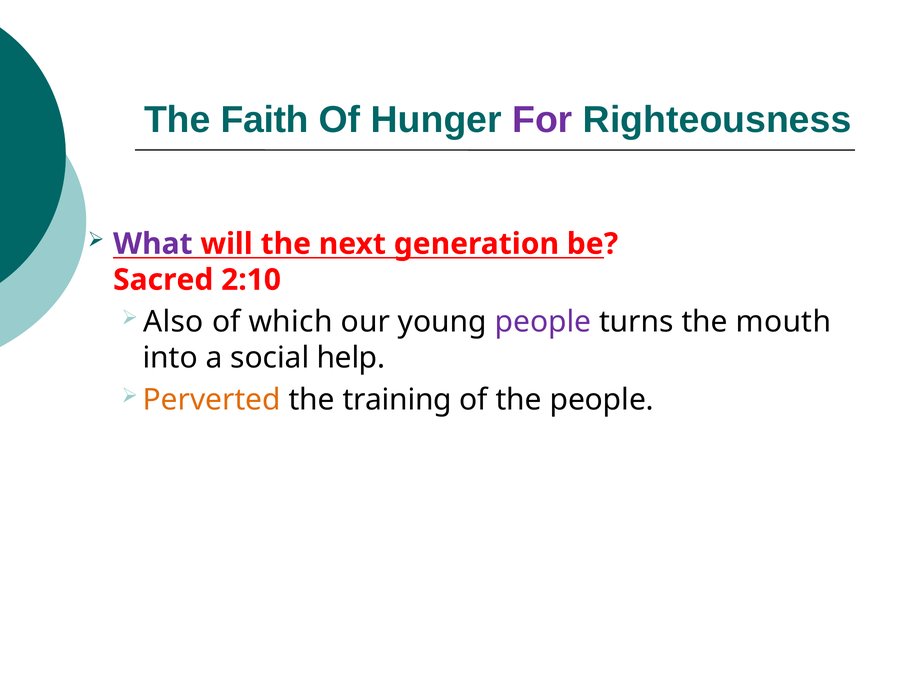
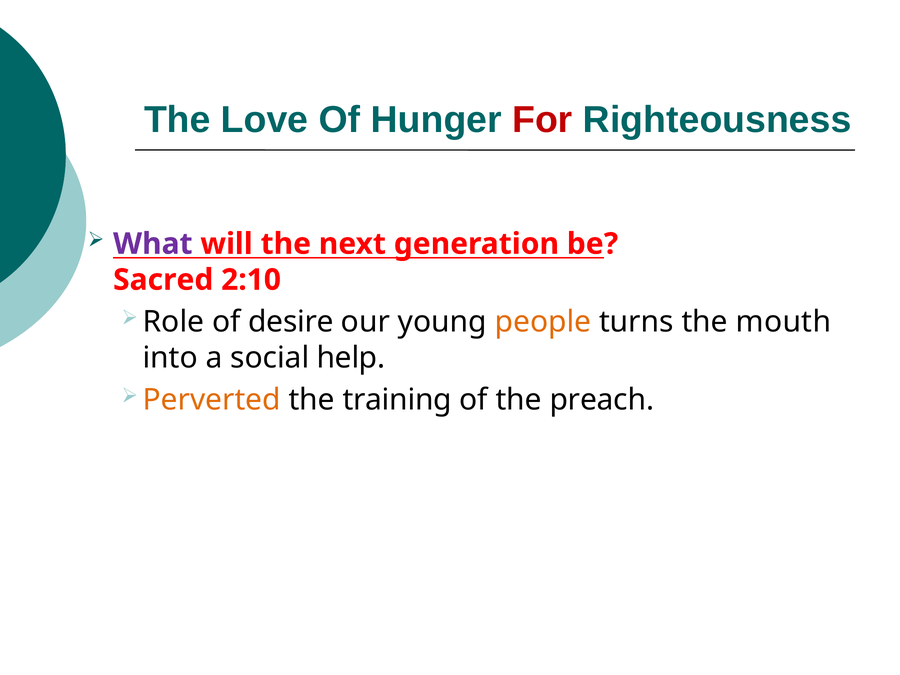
Faith: Faith -> Love
For colour: purple -> red
Also: Also -> Role
which: which -> desire
people at (543, 322) colour: purple -> orange
the people: people -> preach
